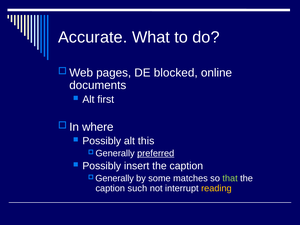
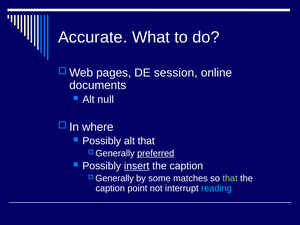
blocked: blocked -> session
first: first -> null
alt this: this -> that
insert underline: none -> present
such: such -> point
reading colour: yellow -> light blue
